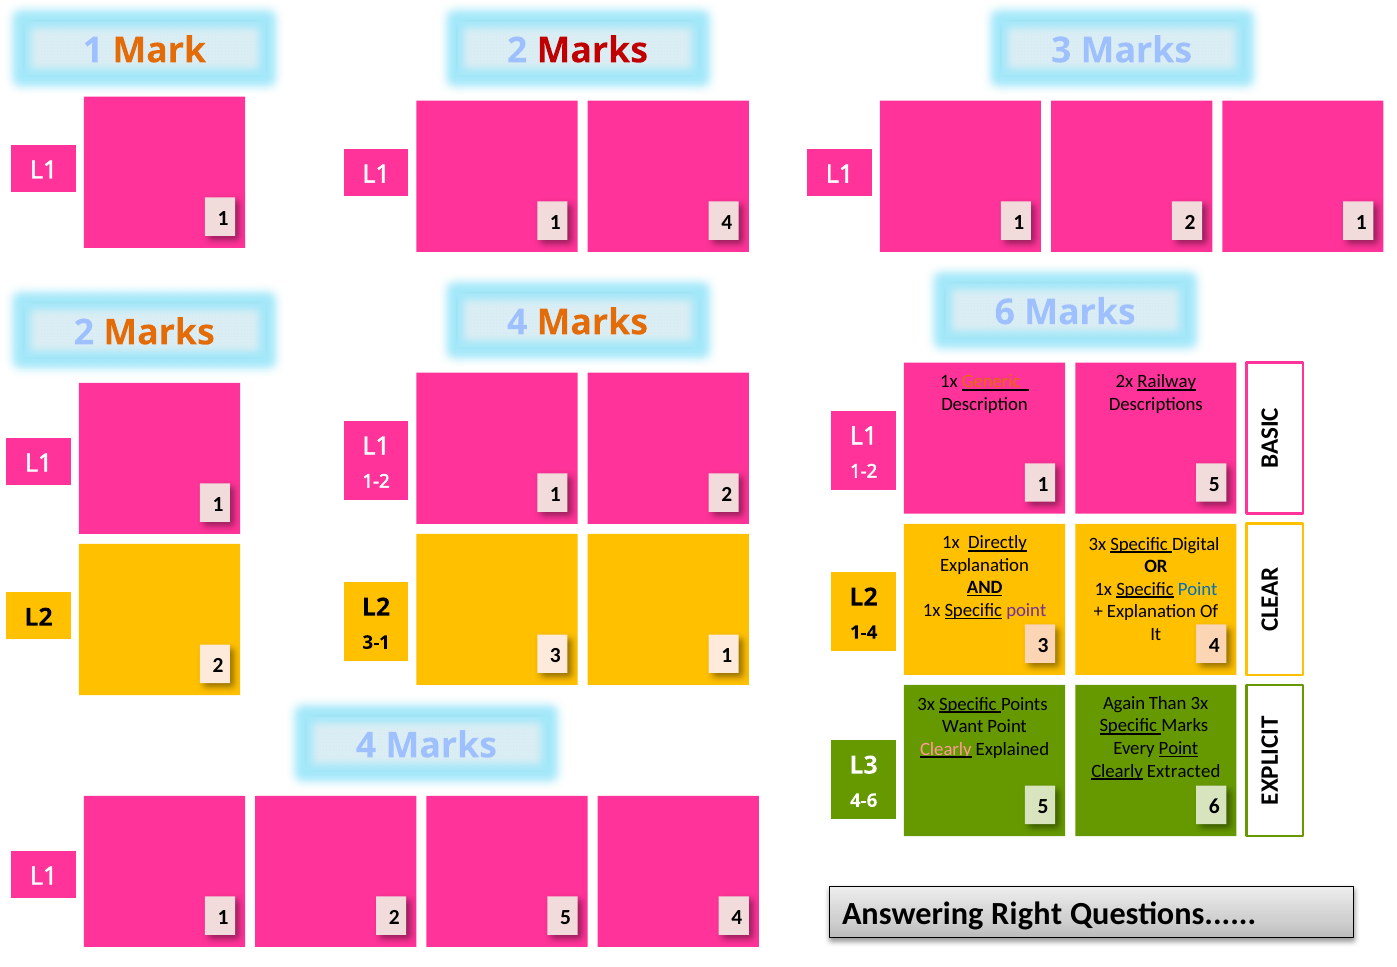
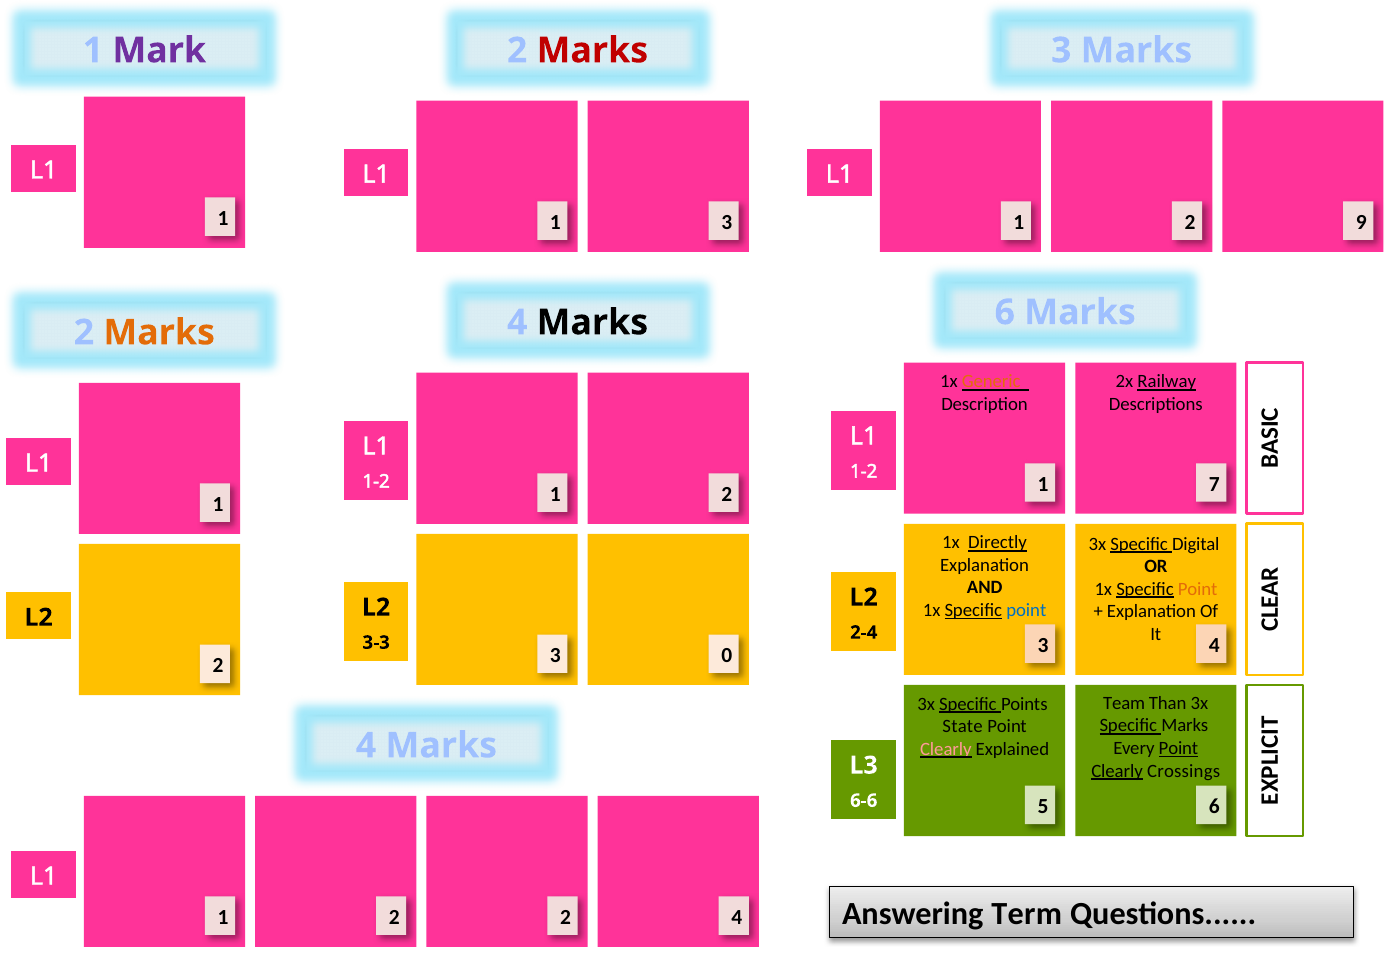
Mark colour: orange -> purple
4 at (727, 222): 4 -> 3
1 2 1: 1 -> 9
Marks at (592, 323) colour: orange -> black
1 5: 5 -> 7
AND underline: present -> none
Point at (1198, 589) colour: blue -> orange
point at (1026, 610) colour: purple -> blue
1-4: 1-4 -> 2-4
3-1: 3-1 -> 3-3
3 1: 1 -> 0
Again: Again -> Team
Want: Want -> State
Extracted: Extracted -> Crossings
4-6: 4-6 -> 6-6
Right: Right -> Term
5 at (566, 917): 5 -> 2
